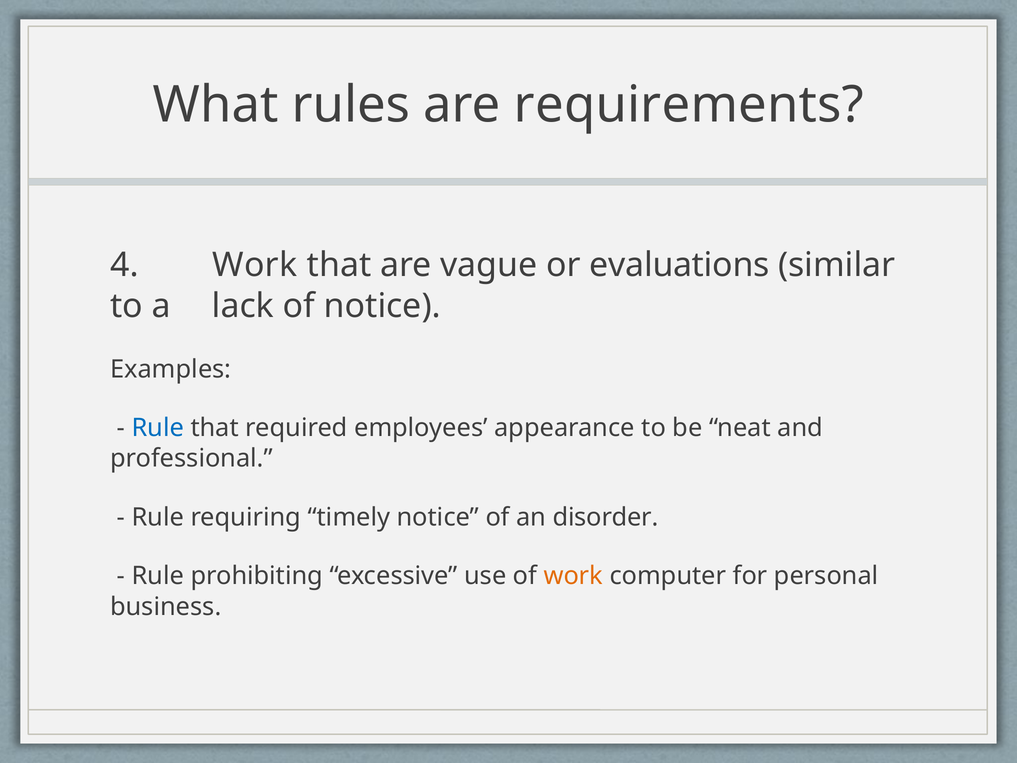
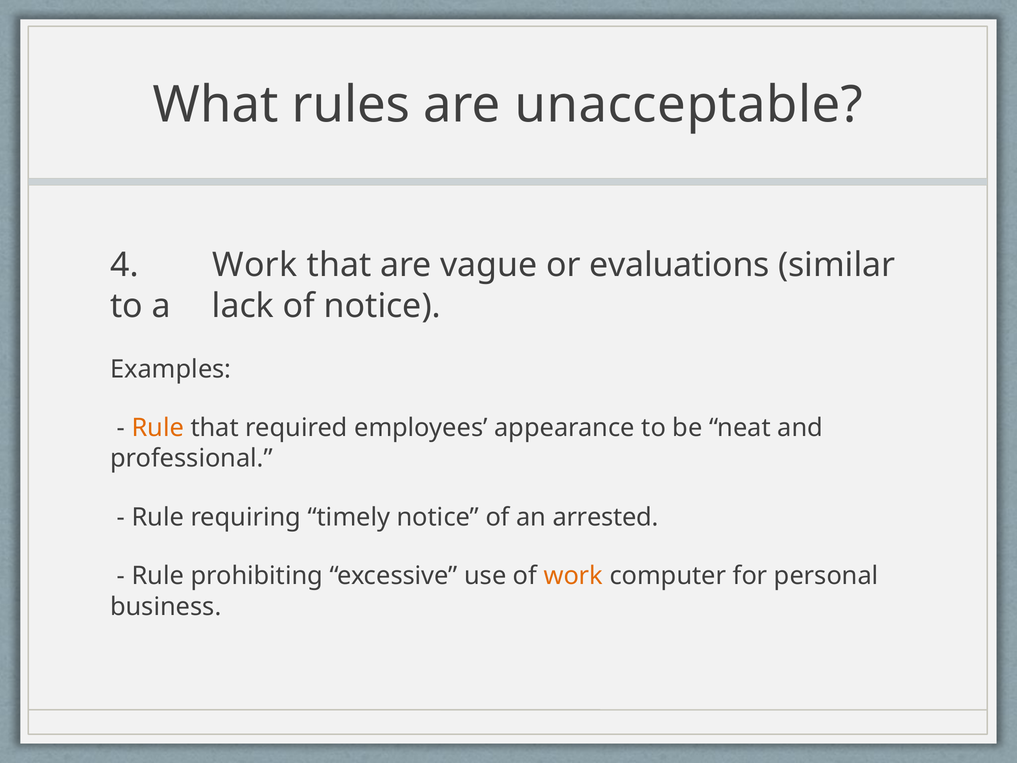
requirements: requirements -> unacceptable
Rule at (158, 428) colour: blue -> orange
disorder: disorder -> arrested
